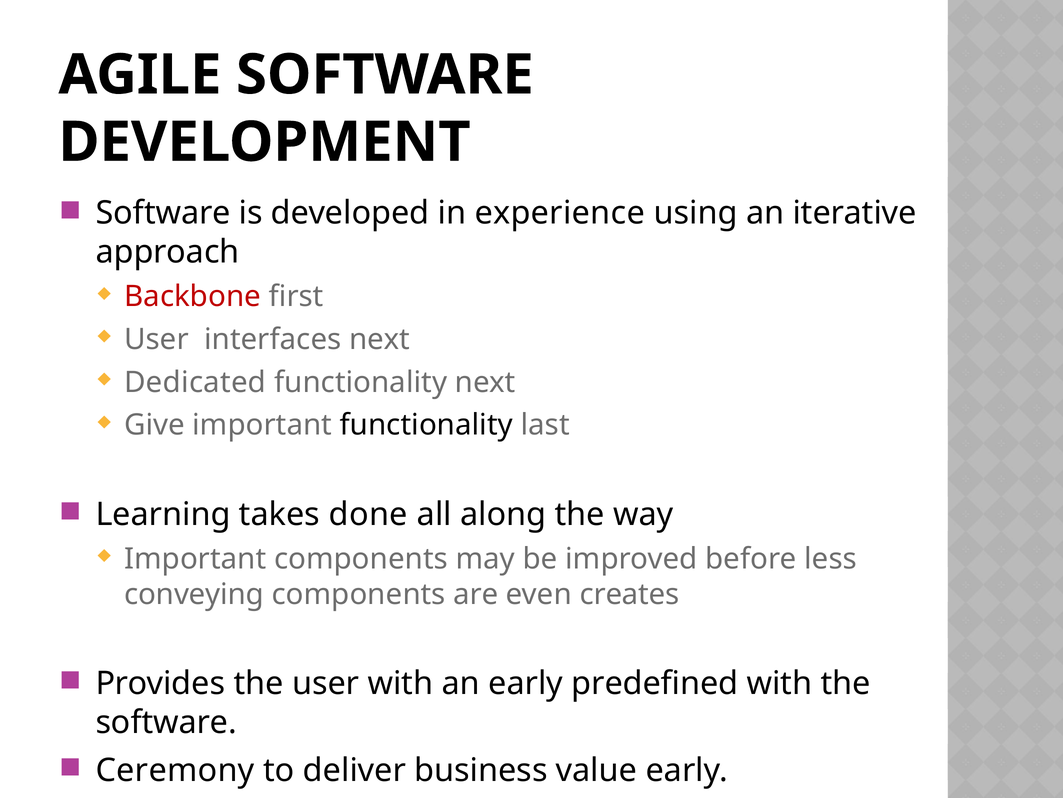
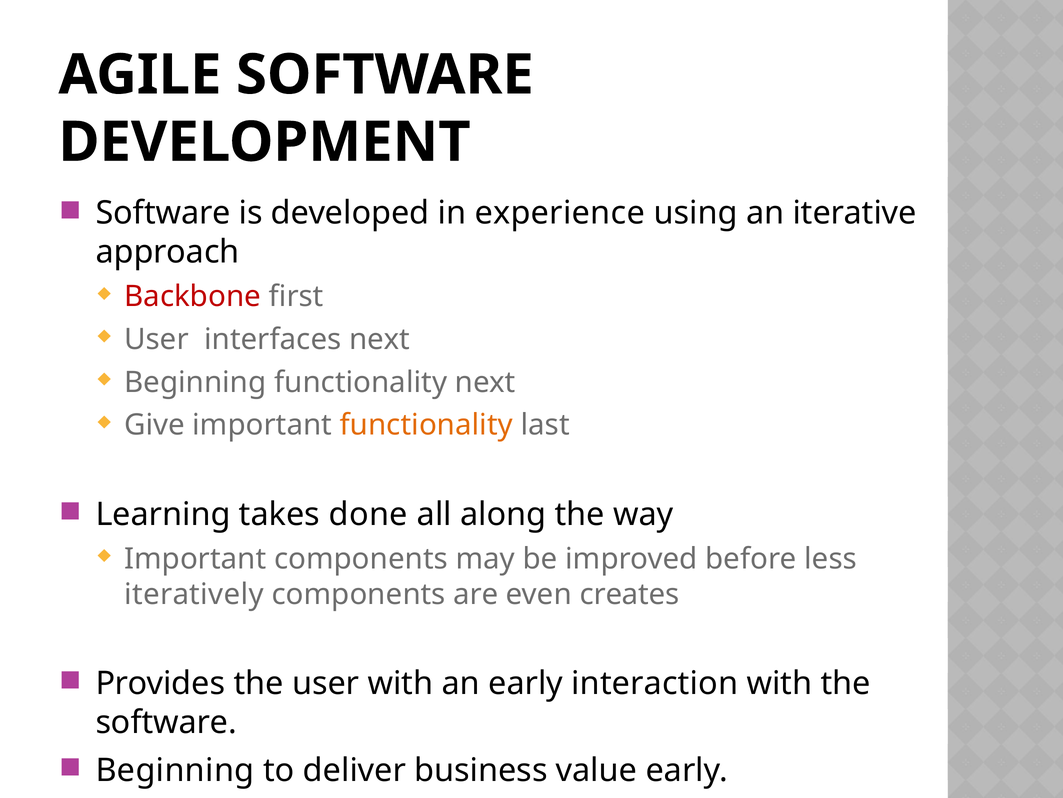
Dedicated at (195, 382): Dedicated -> Beginning
functionality at (426, 425) colour: black -> orange
conveying: conveying -> iteratively
predefined: predefined -> interaction
Ceremony at (175, 770): Ceremony -> Beginning
